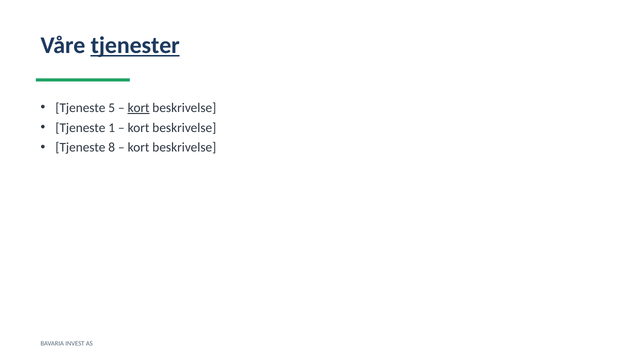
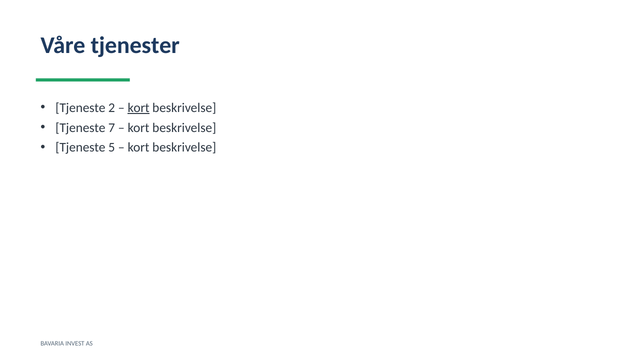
tjenester underline: present -> none
5: 5 -> 2
1: 1 -> 7
8: 8 -> 5
